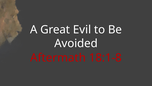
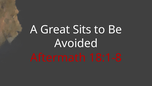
Evil: Evil -> Sits
